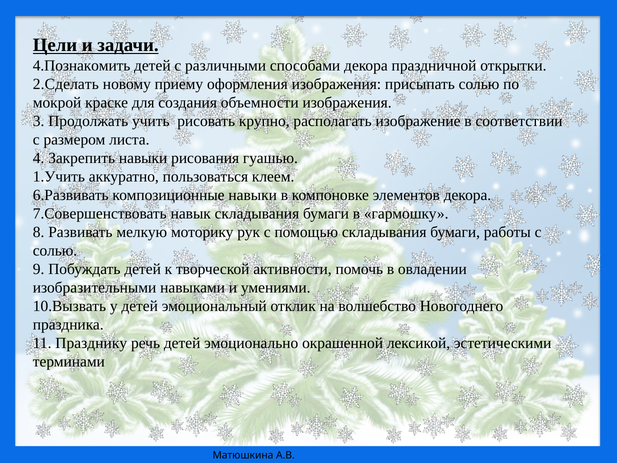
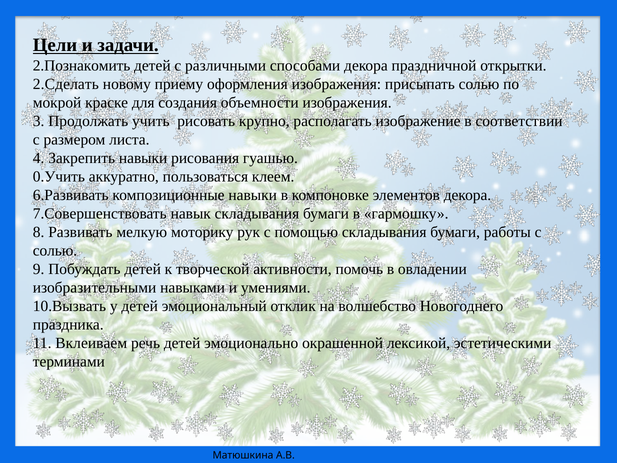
4.Познакомить: 4.Познакомить -> 2.Познакомить
1.Учить: 1.Учить -> 0.Учить
Празднику: Празднику -> Вклеиваем
